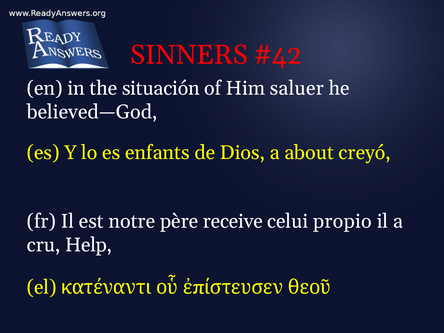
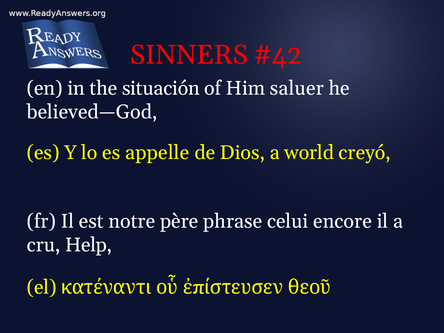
enfants: enfants -> appelle
about: about -> world
receive: receive -> phrase
propio: propio -> encore
